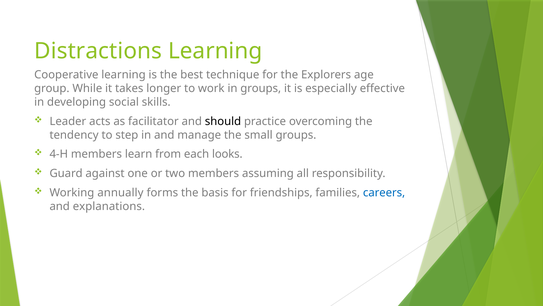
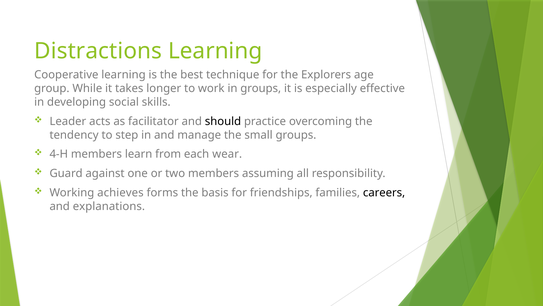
looks: looks -> wear
annually: annually -> achieves
careers colour: blue -> black
